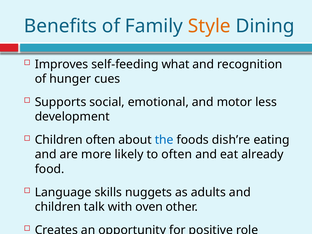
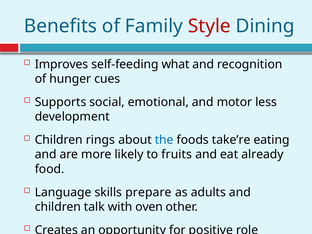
Style colour: orange -> red
Children often: often -> rings
dish’re: dish’re -> take’re
to often: often -> fruits
nuggets: nuggets -> prepare
